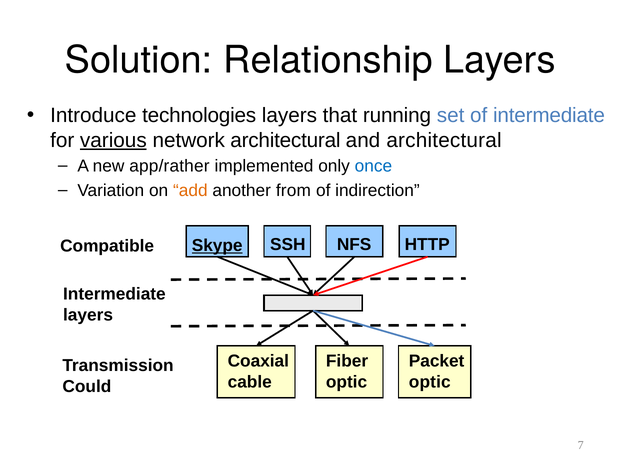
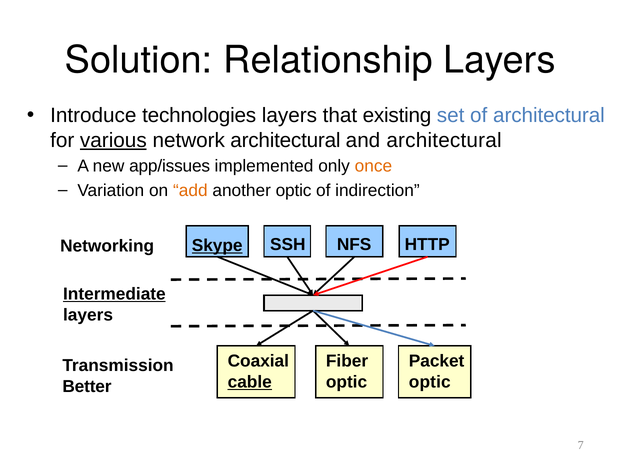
running: running -> existing
of intermediate: intermediate -> architectural
app/rather: app/rather -> app/issues
once colour: blue -> orange
another from: from -> optic
Compatible: Compatible -> Networking
Intermediate at (114, 294) underline: none -> present
cable underline: none -> present
Could: Could -> Better
